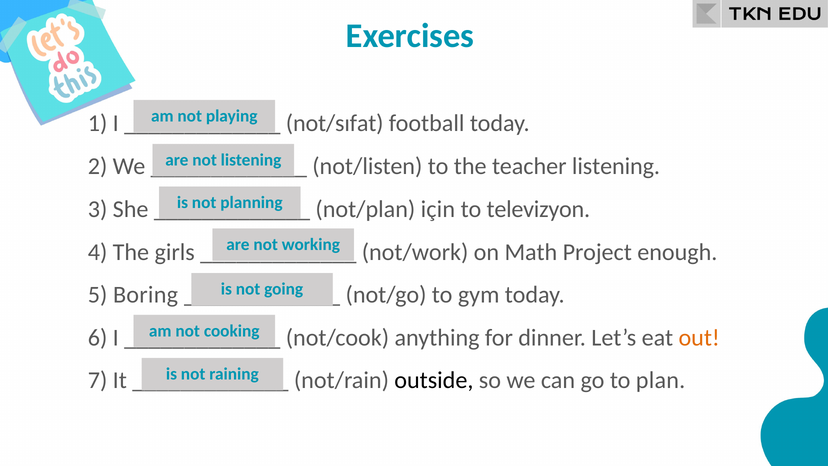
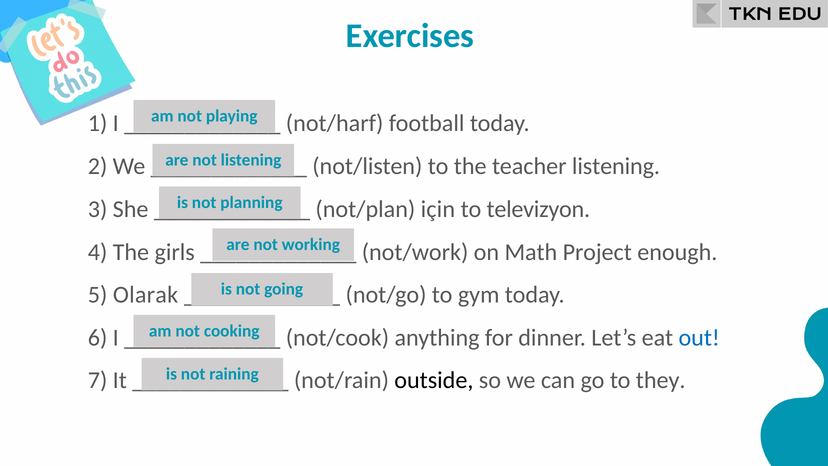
not/sıfat: not/sıfat -> not/harf
Boring: Boring -> Olarak
out colour: orange -> blue
plan: plan -> they
